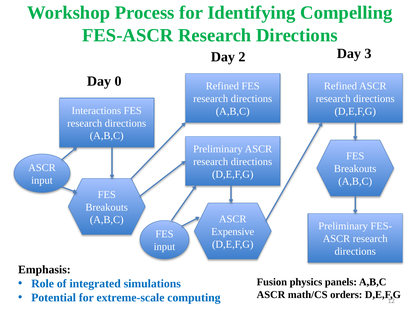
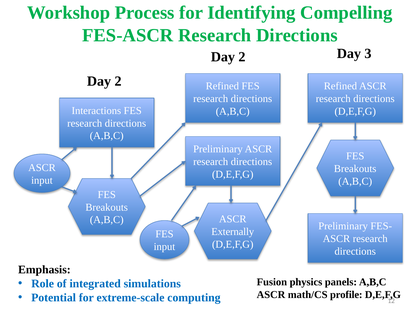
0 at (118, 81): 0 -> 2
Expensive: Expensive -> Externally
orders: orders -> profile
